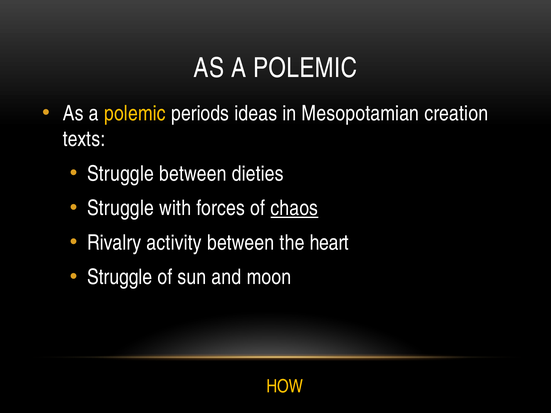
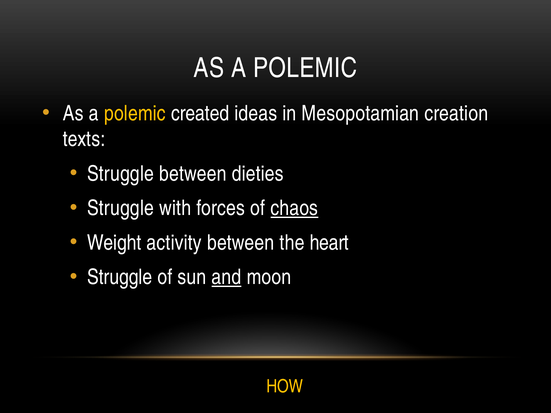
periods: periods -> created
Rivalry: Rivalry -> Weight
and underline: none -> present
